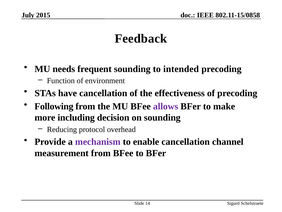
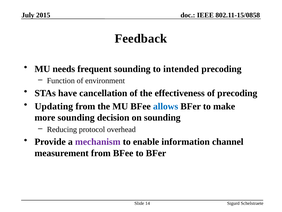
Following: Following -> Updating
allows colour: purple -> blue
more including: including -> sounding
enable cancellation: cancellation -> information
